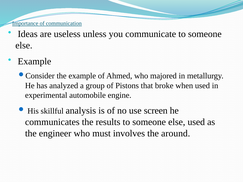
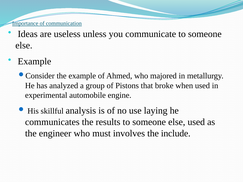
screen: screen -> laying
around: around -> include
